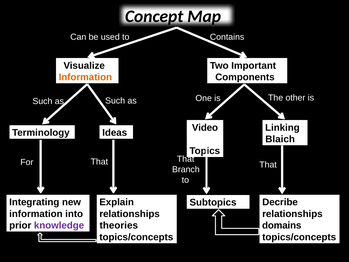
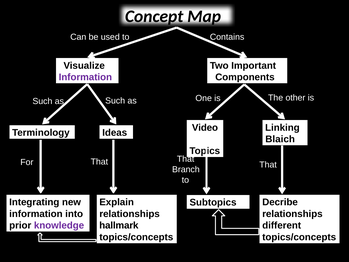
Information at (85, 77) colour: orange -> purple
theories: theories -> hallmark
domains: domains -> different
